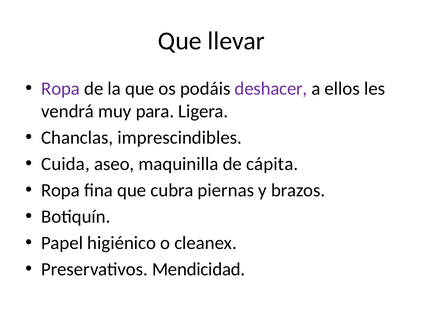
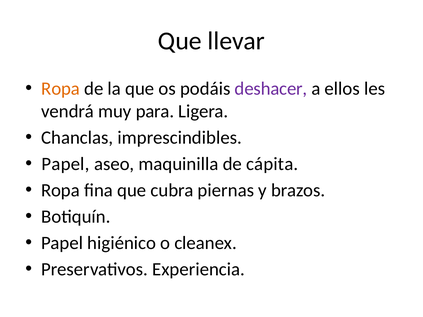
Ropa at (61, 89) colour: purple -> orange
Cuida at (66, 164): Cuida -> Papel
Mendicidad: Mendicidad -> Experiencia
